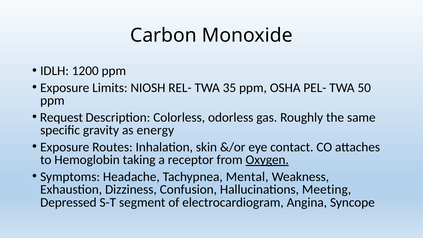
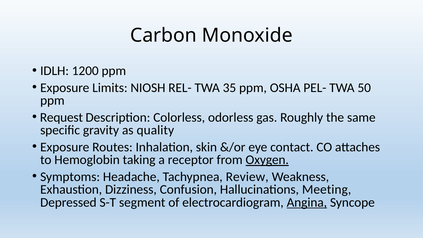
energy: energy -> quality
Mental: Mental -> Review
Angina underline: none -> present
